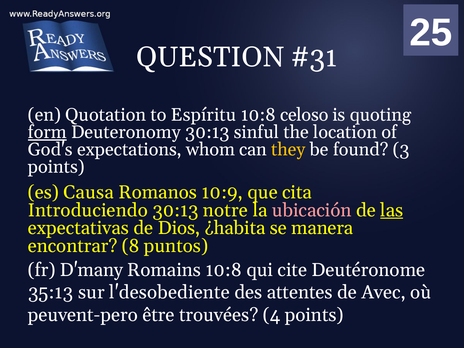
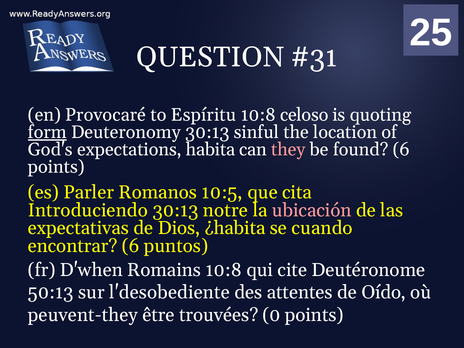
Quotation: Quotation -> Provocaré
whom: whom -> habita
they colour: yellow -> pink
found 3: 3 -> 6
Causa: Causa -> Parler
10:9: 10:9 -> 10:5
las underline: present -> none
manera: manera -> cuando
encontrar 8: 8 -> 6
D'many: D'many -> D'when
35:13: 35:13 -> 50:13
Avec: Avec -> Oído
peuvent-pero: peuvent-pero -> peuvent-they
4: 4 -> 0
